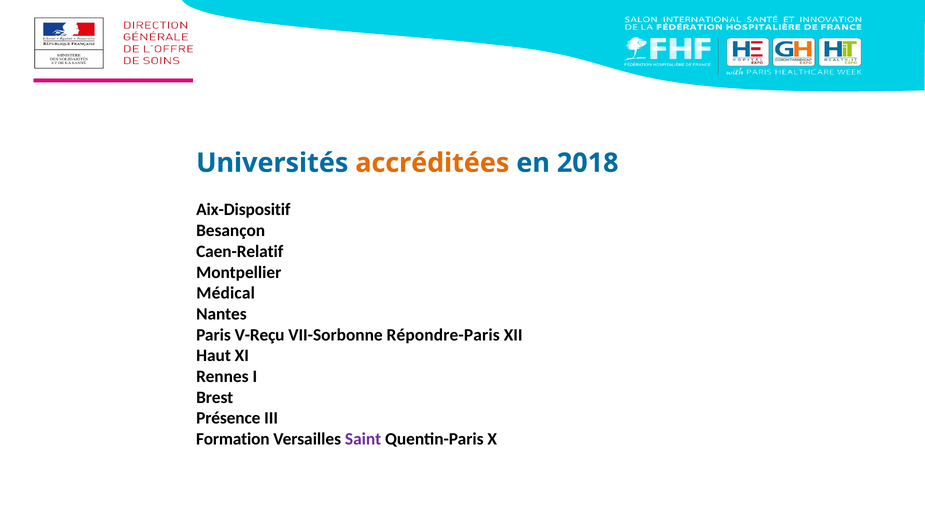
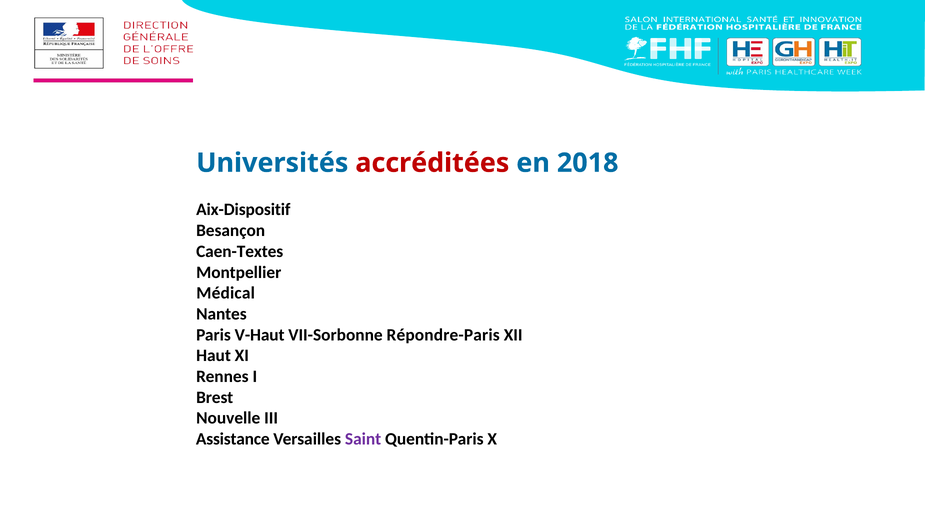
accréditées colour: orange -> red
Caen-Relatif: Caen-Relatif -> Caen-Textes
V-Reçu: V-Reçu -> V-Haut
Présence: Présence -> Nouvelle
Formation: Formation -> Assistance
